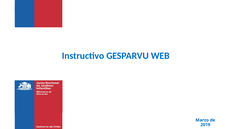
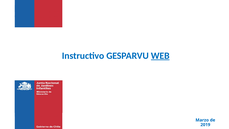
WEB underline: none -> present
